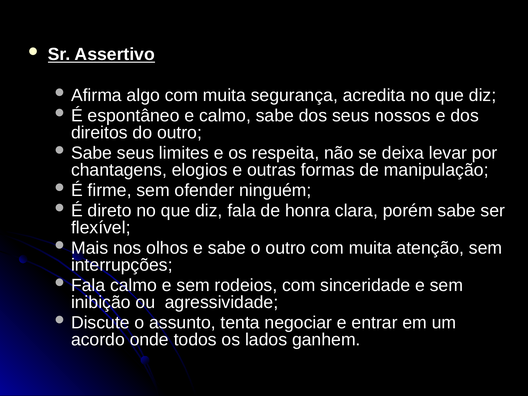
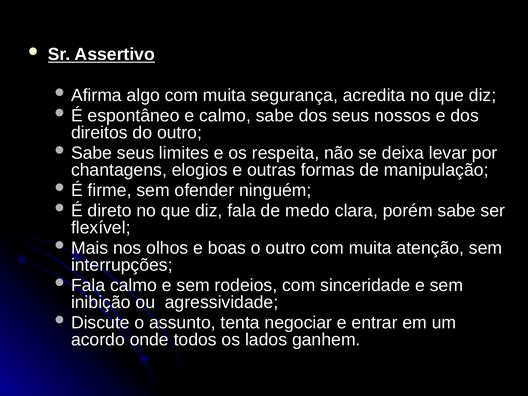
honra: honra -> medo
e sabe: sabe -> boas
